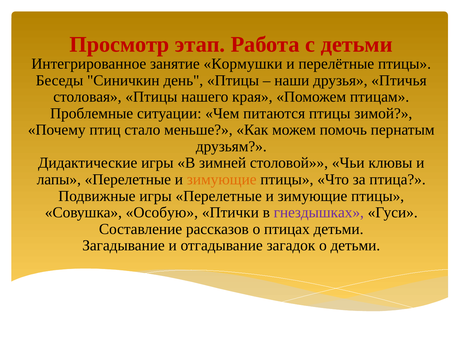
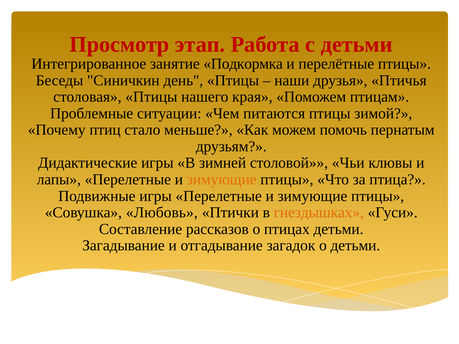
Кормушки: Кормушки -> Подкормка
Особую: Особую -> Любовь
гнездышках colour: purple -> orange
